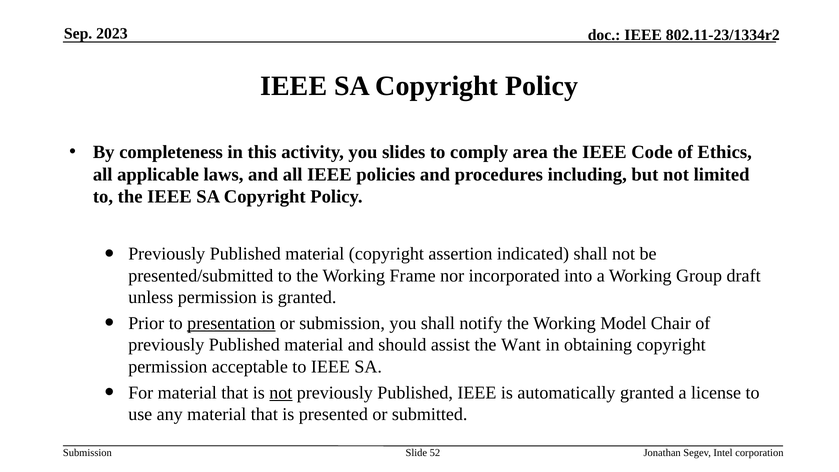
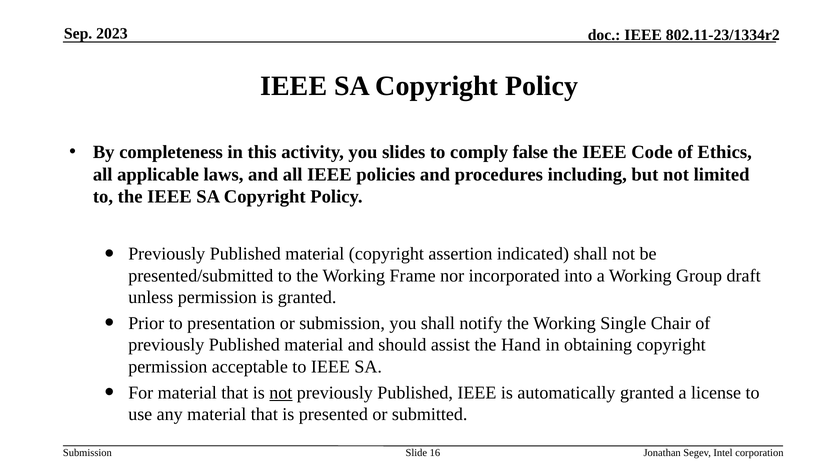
area: area -> false
presentation underline: present -> none
Model: Model -> Single
Want: Want -> Hand
52: 52 -> 16
